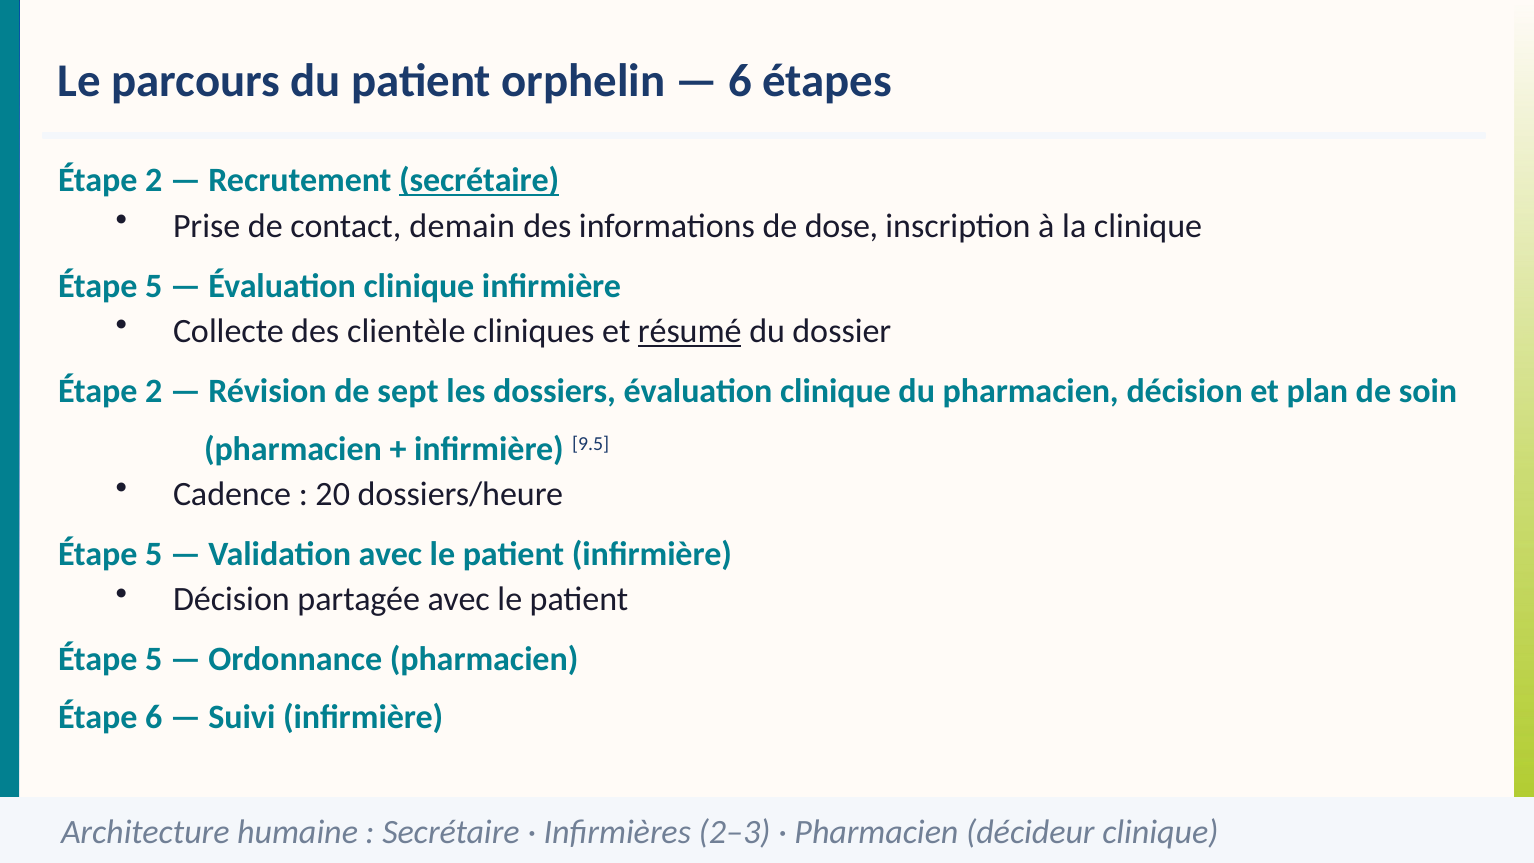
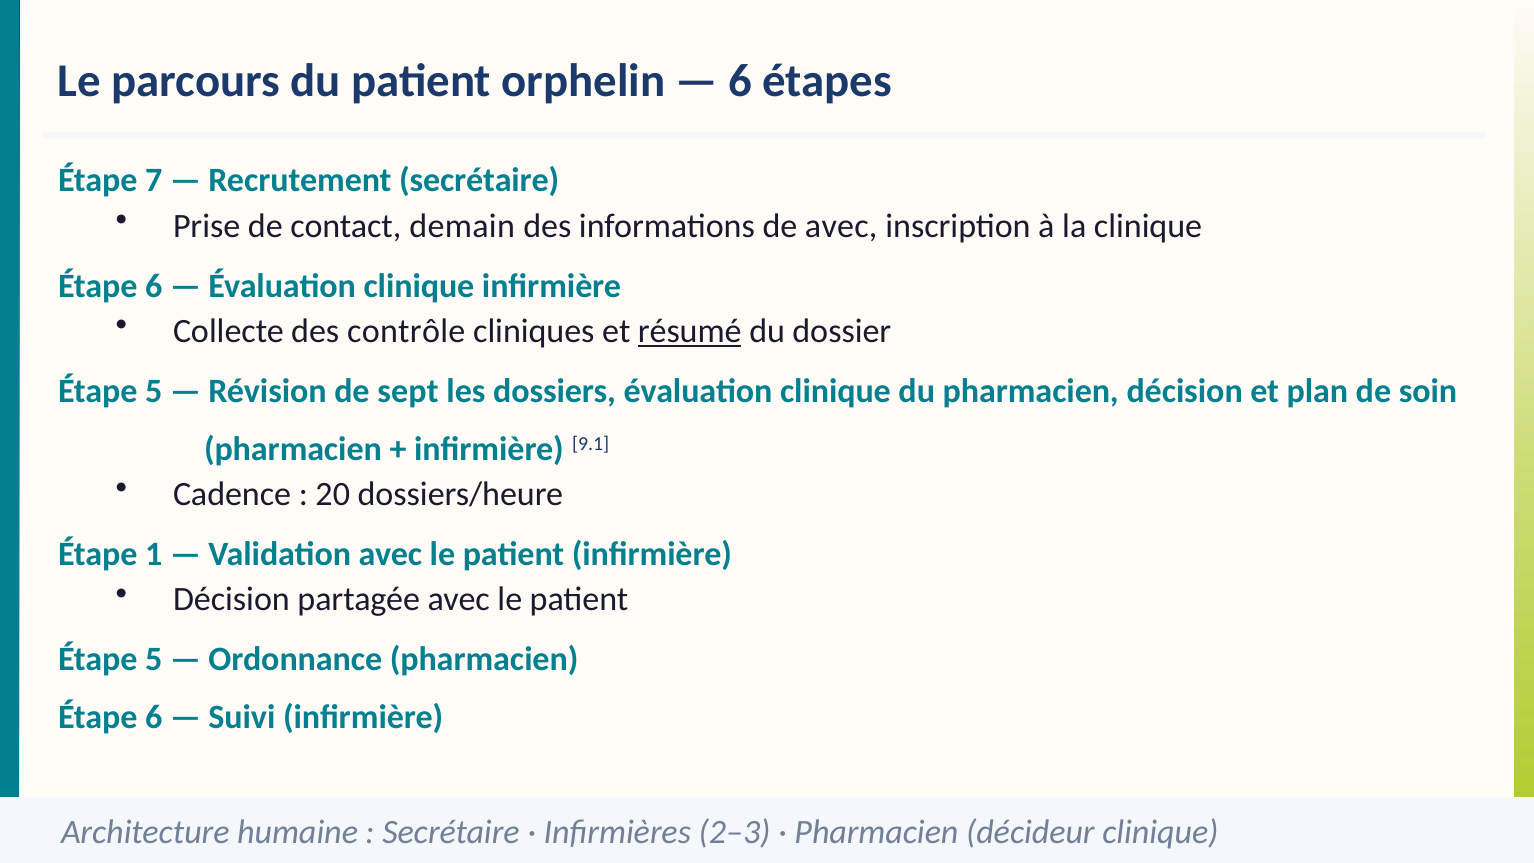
2 at (154, 181): 2 -> 7
secrétaire at (479, 181) underline: present -> none
de dose: dose -> avec
5 at (154, 286): 5 -> 6
clientèle: clientèle -> contrôle
2 at (154, 391): 2 -> 5
9.5: 9.5 -> 9.1
5 at (154, 554): 5 -> 1
